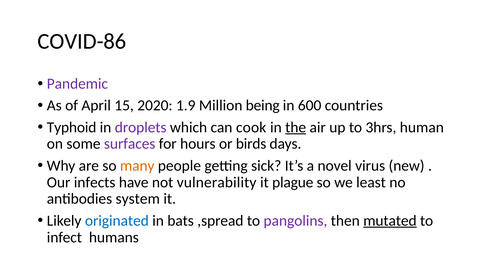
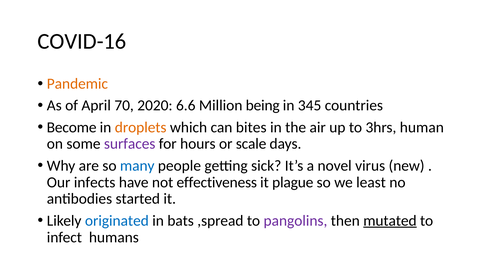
COVID-86: COVID-86 -> COVID-16
Pandemic colour: purple -> orange
15: 15 -> 70
1.9: 1.9 -> 6.6
600: 600 -> 345
Typhoid: Typhoid -> Become
droplets colour: purple -> orange
cook: cook -> bites
the underline: present -> none
birds: birds -> scale
many colour: orange -> blue
vulnerability: vulnerability -> effectiveness
system: system -> started
